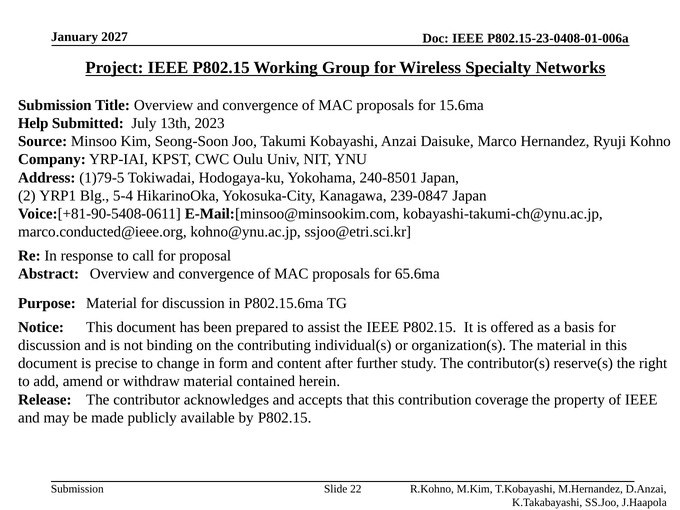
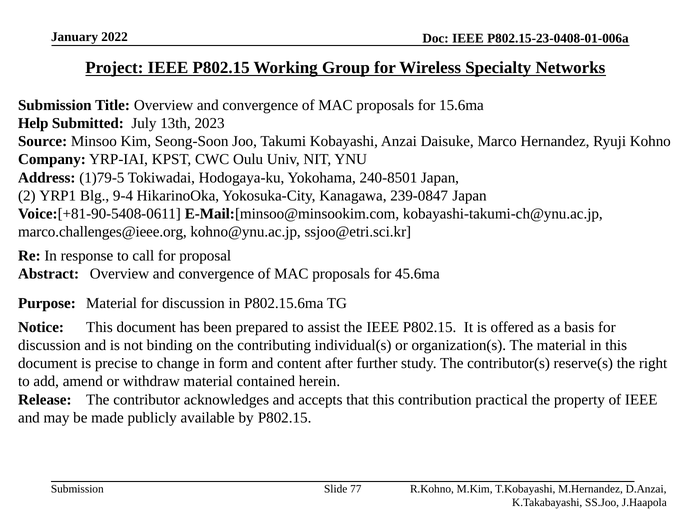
2027: 2027 -> 2022
5-4: 5-4 -> 9-4
marco.conducted@ieee.org: marco.conducted@ieee.org -> marco.challenges@ieee.org
65.6ma: 65.6ma -> 45.6ma
coverage: coverage -> practical
22: 22 -> 77
